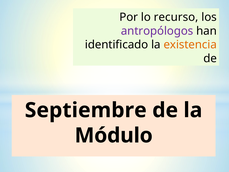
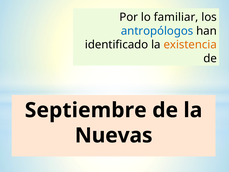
recurso: recurso -> familiar
antropólogos colour: purple -> blue
Módulo: Módulo -> Nuevas
